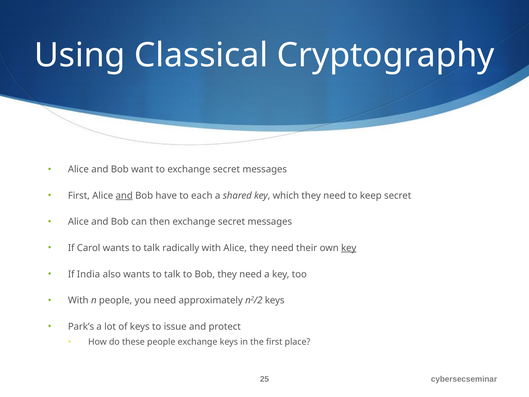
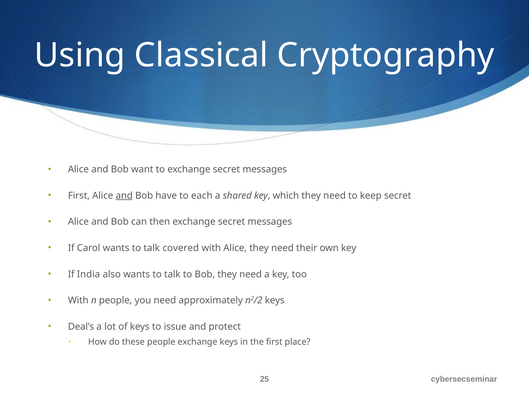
radically: radically -> covered
key at (349, 248) underline: present -> none
Park’s: Park’s -> Deal’s
